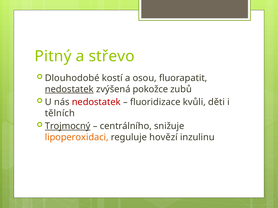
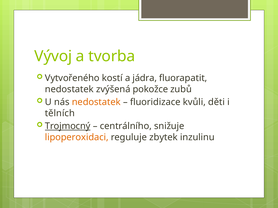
Pitný: Pitný -> Vývoj
střevo: střevo -> tvorba
Dlouhodobé: Dlouhodobé -> Vytvořeného
osou: osou -> jádra
nedostatek at (69, 89) underline: present -> none
nedostatek at (96, 102) colour: red -> orange
hovězí: hovězí -> zbytek
